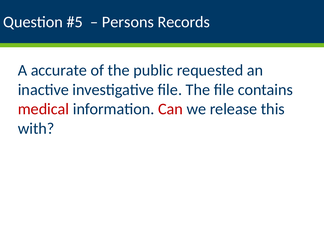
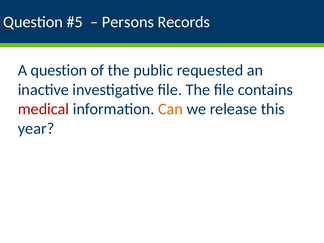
A accurate: accurate -> question
Can colour: red -> orange
with: with -> year
